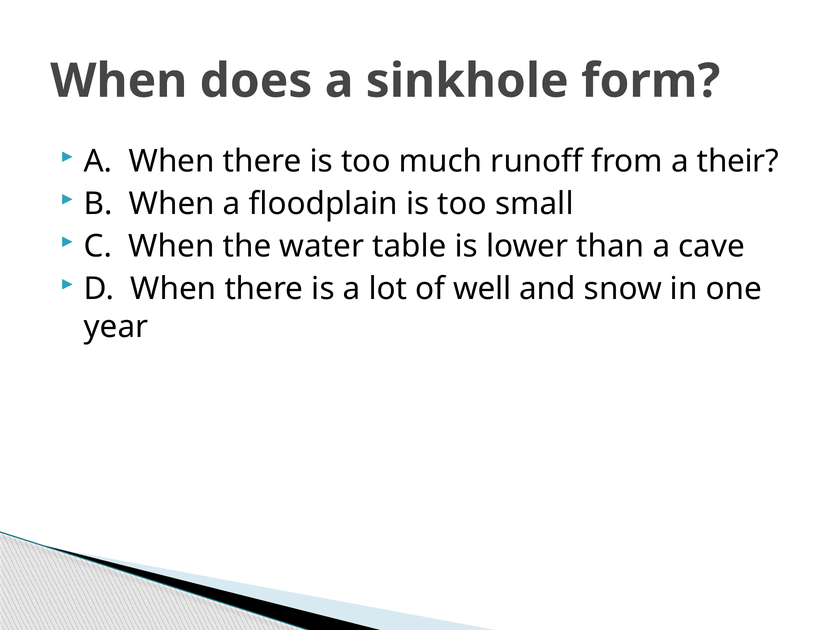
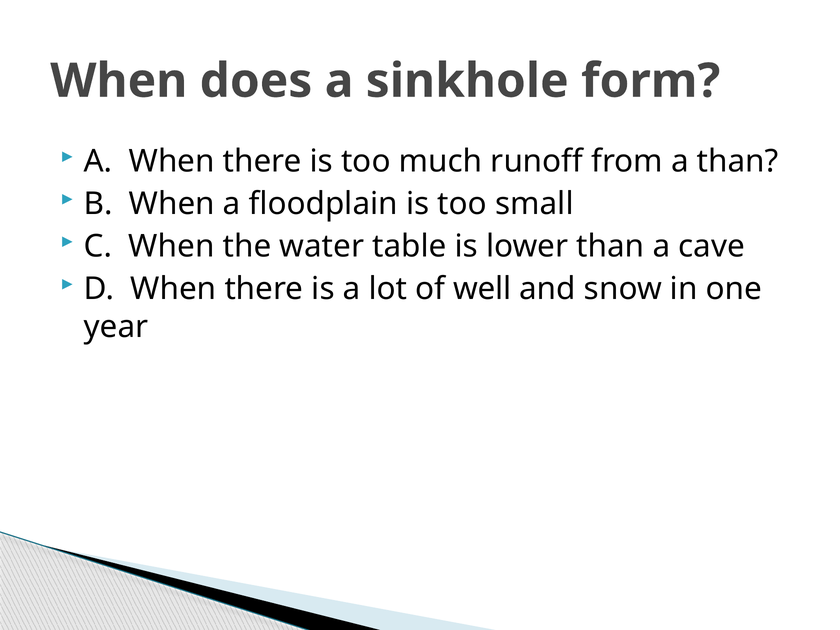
a their: their -> than
